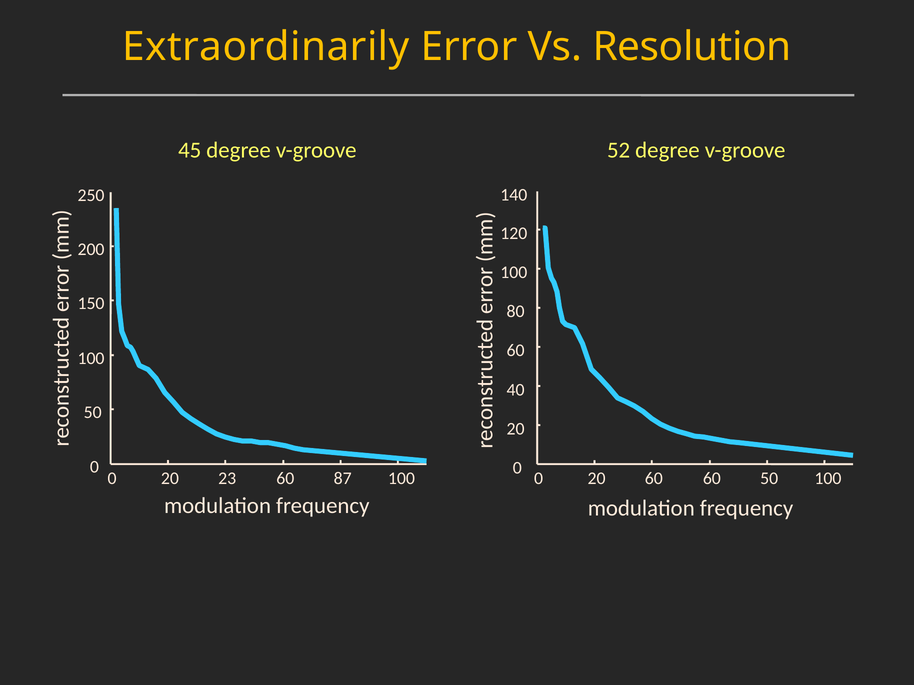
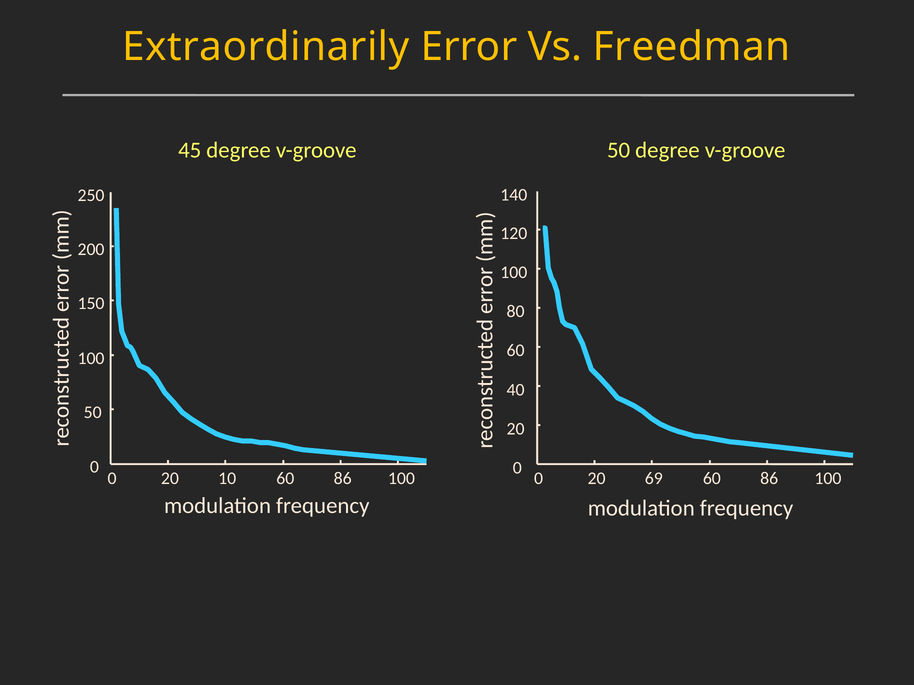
Resolution: Resolution -> Freedman
v-groove 52: 52 -> 50
23: 23 -> 10
87 at (343, 479): 87 -> 86
20 60: 60 -> 69
50 at (769, 479): 50 -> 86
